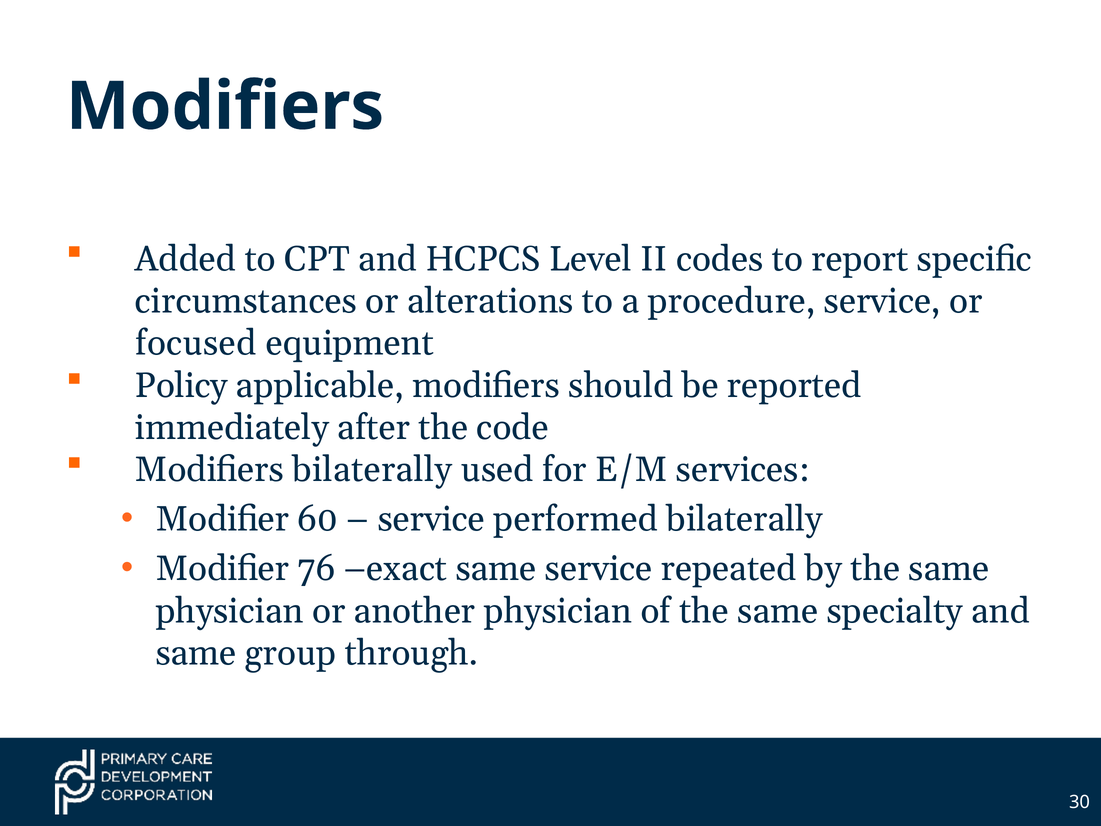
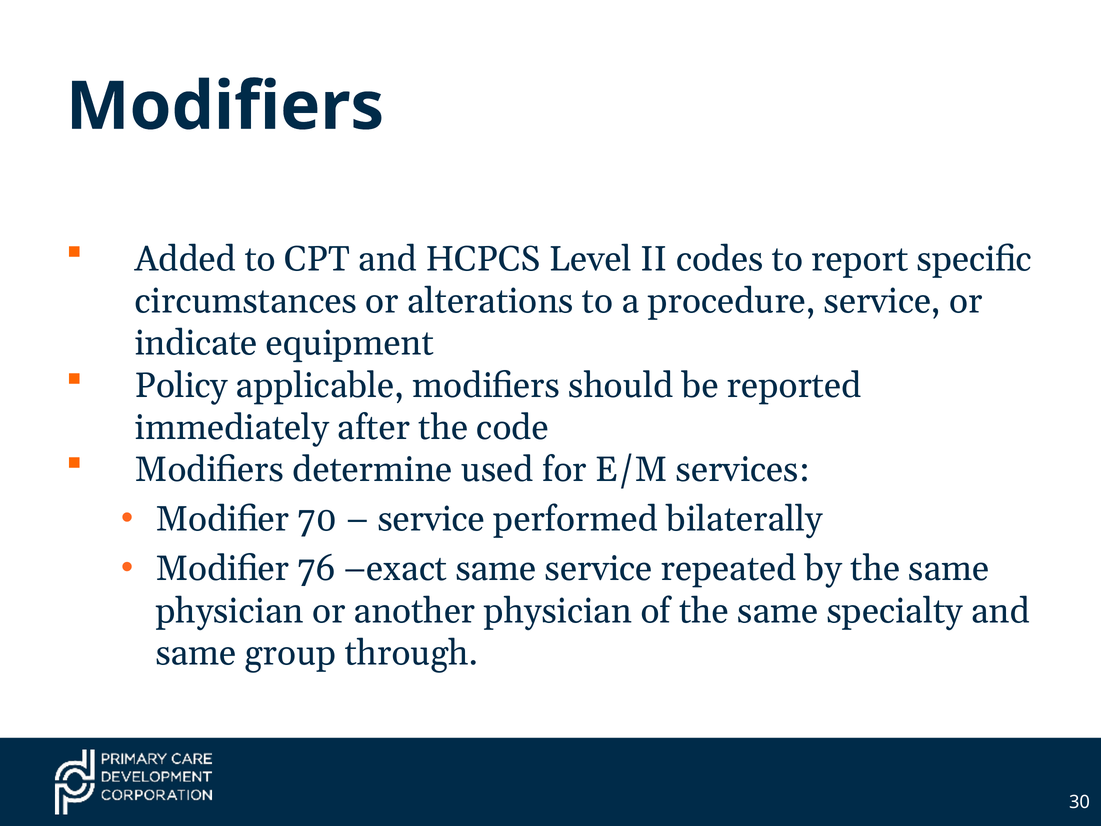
focused: focused -> indicate
Modifiers bilaterally: bilaterally -> determine
60: 60 -> 70
